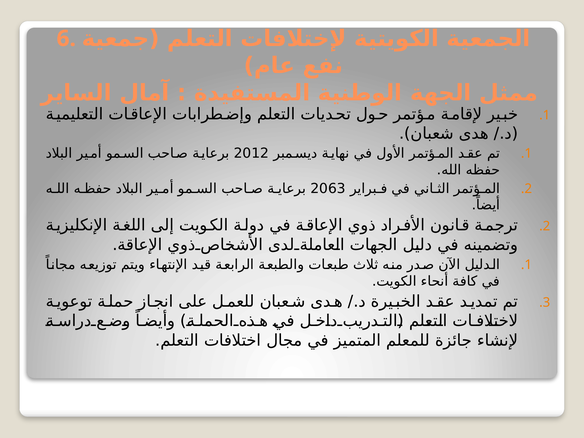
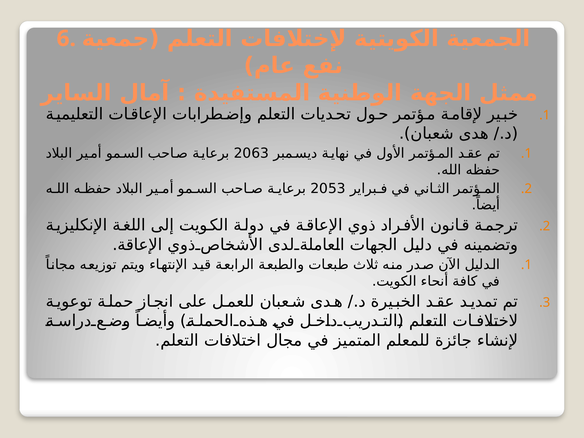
2012: 2012 -> 2063
2063: 2063 -> 2053
